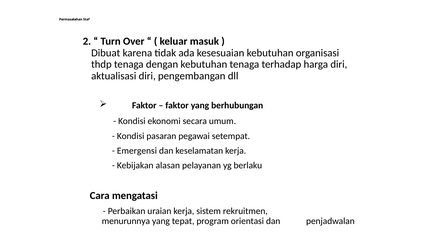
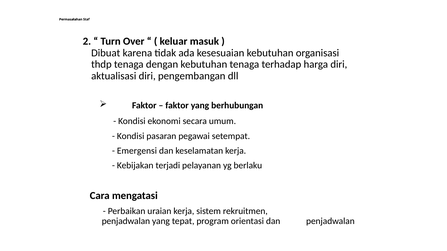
alasan: alasan -> terjadi
menurunnya at (126, 222): menurunnya -> penjadwalan
